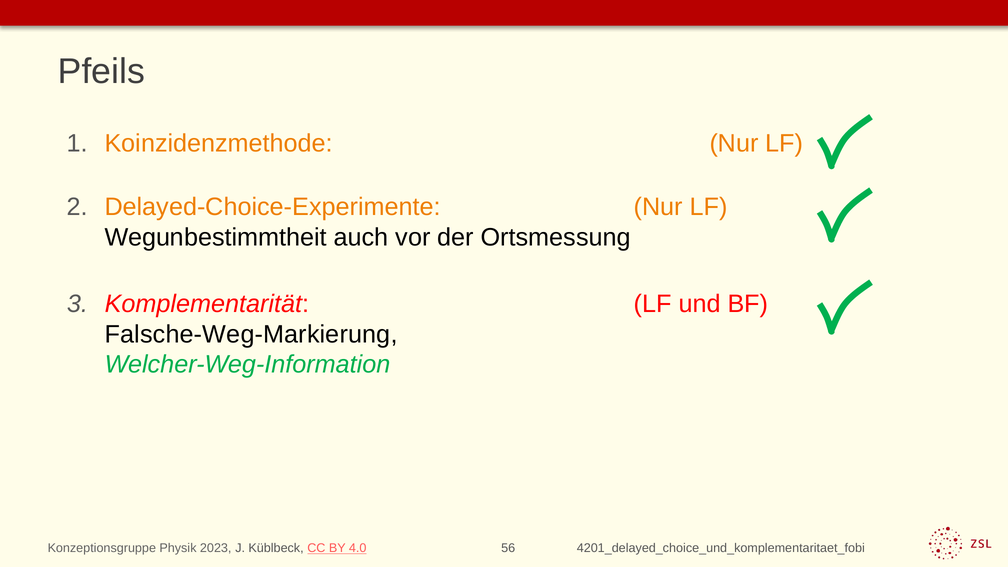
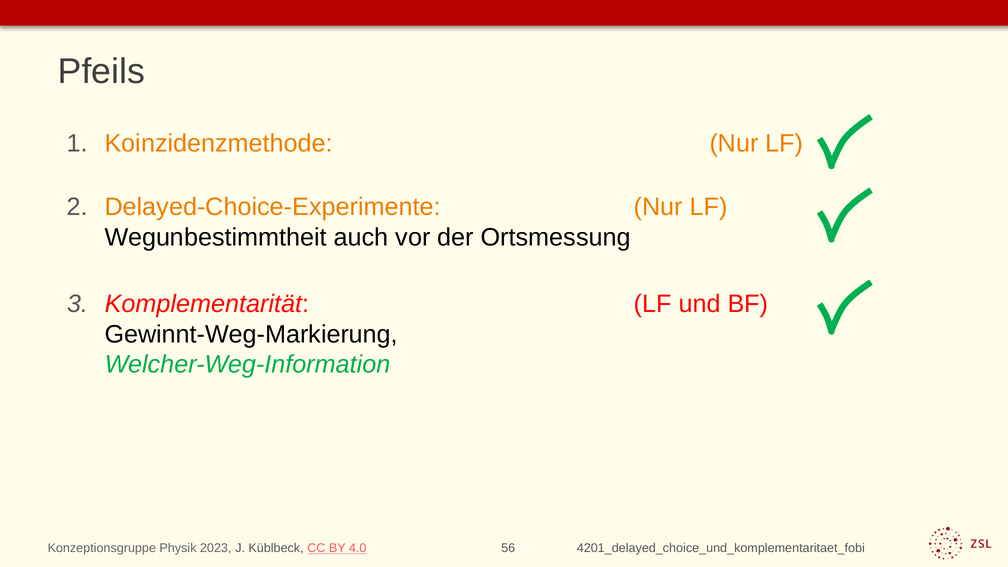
Falsche-Weg-Markierung: Falsche-Weg-Markierung -> Gewinnt-Weg-Markierung
